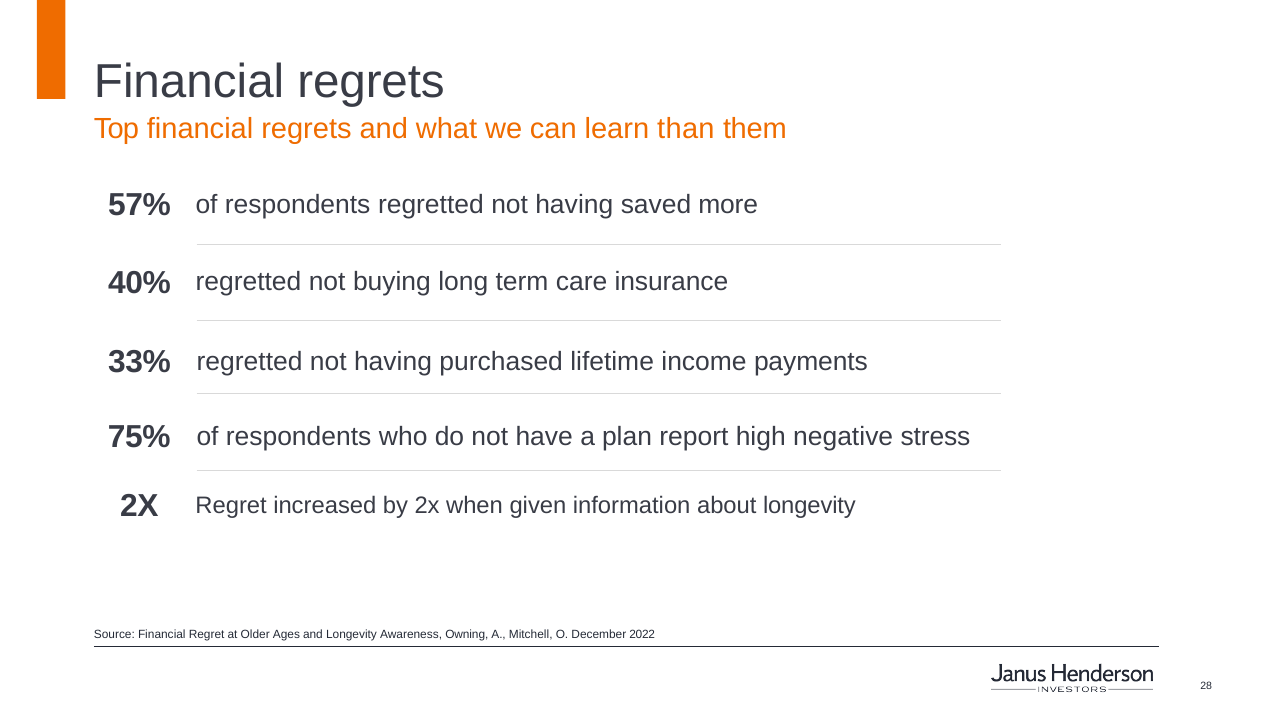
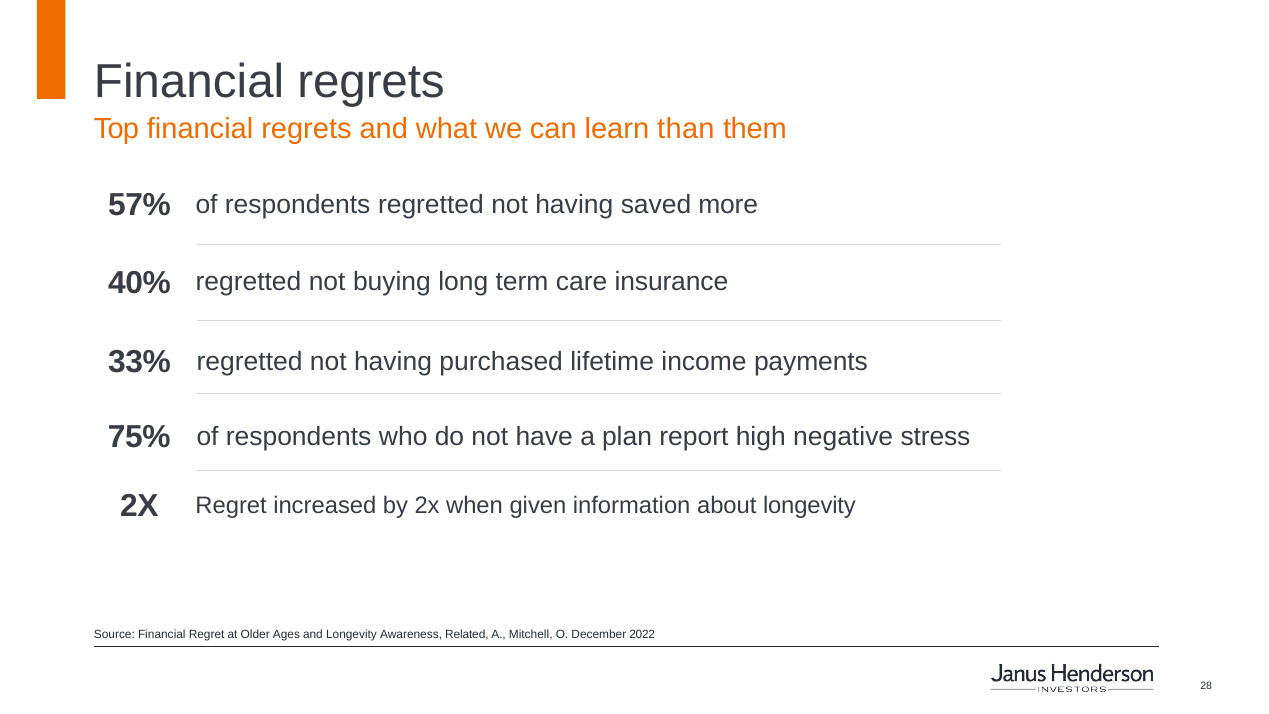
Owning: Owning -> Related
